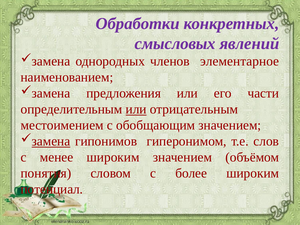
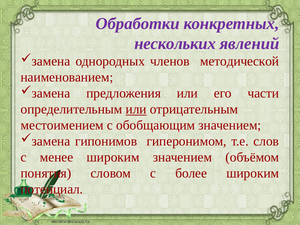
смысловых: смысловых -> нескольких
элементарное: элементарное -> методической
замена at (51, 141) underline: present -> none
